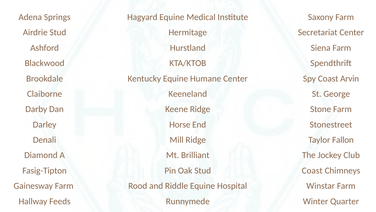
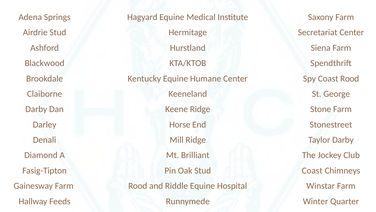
Coast Arvin: Arvin -> Rood
Taylor Fallon: Fallon -> Darby
